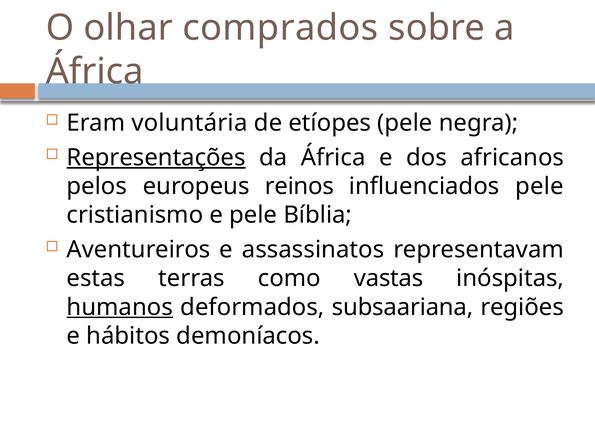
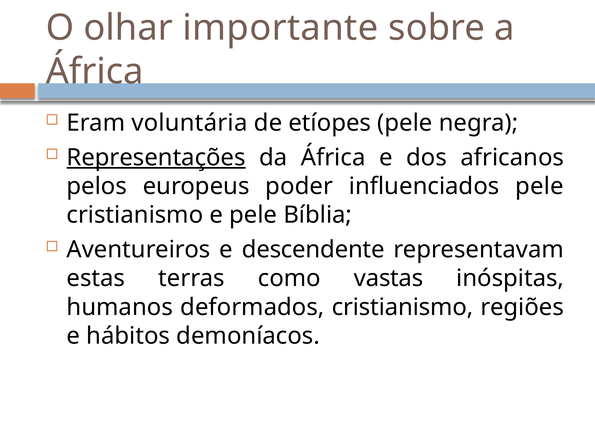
comprados: comprados -> importante
reinos: reinos -> poder
assassinatos: assassinatos -> descendente
humanos underline: present -> none
deformados subsaariana: subsaariana -> cristianismo
